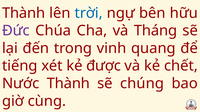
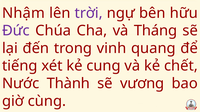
Thành at (24, 13): Thành -> Nhậm
trời colour: blue -> purple
được: được -> cung
chúng: chúng -> vương
